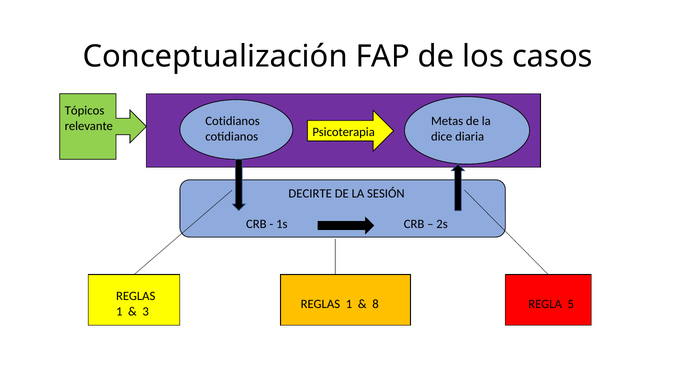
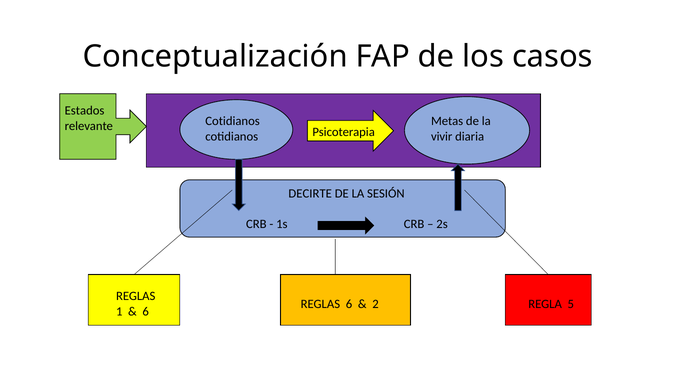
Tópicos: Tópicos -> Estados
dice: dice -> vivir
1 at (349, 304): 1 -> 6
8: 8 -> 2
3 at (146, 312): 3 -> 6
